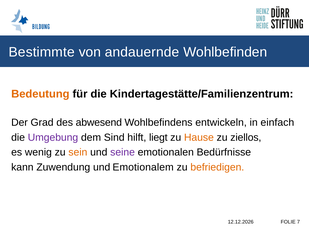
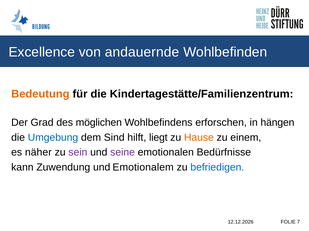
Bestimmte: Bestimmte -> Excellence
abwesend: abwesend -> möglichen
entwickeln: entwickeln -> erforschen
einfach: einfach -> hängen
Umgebung colour: purple -> blue
ziellos: ziellos -> einem
wenig: wenig -> näher
sein colour: orange -> purple
befriedigen colour: orange -> blue
